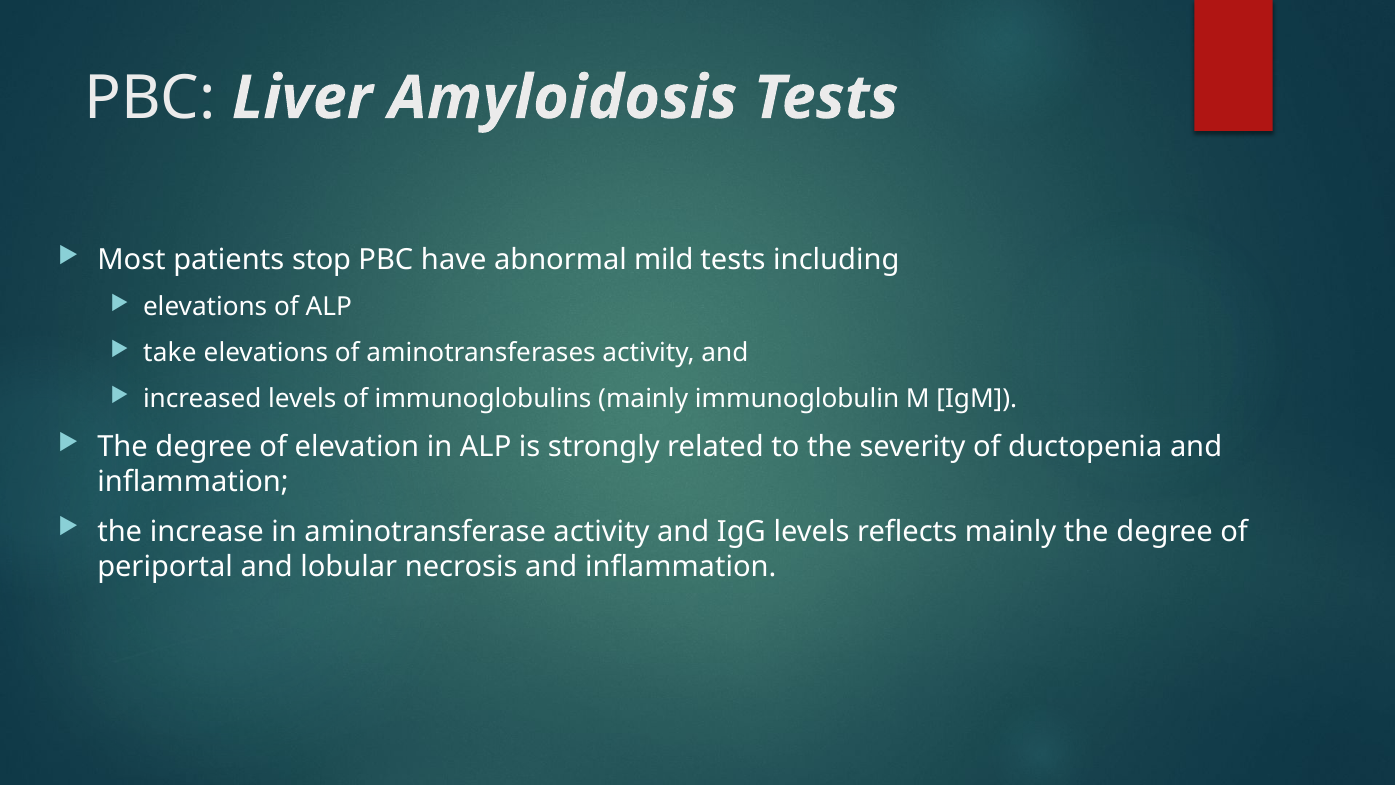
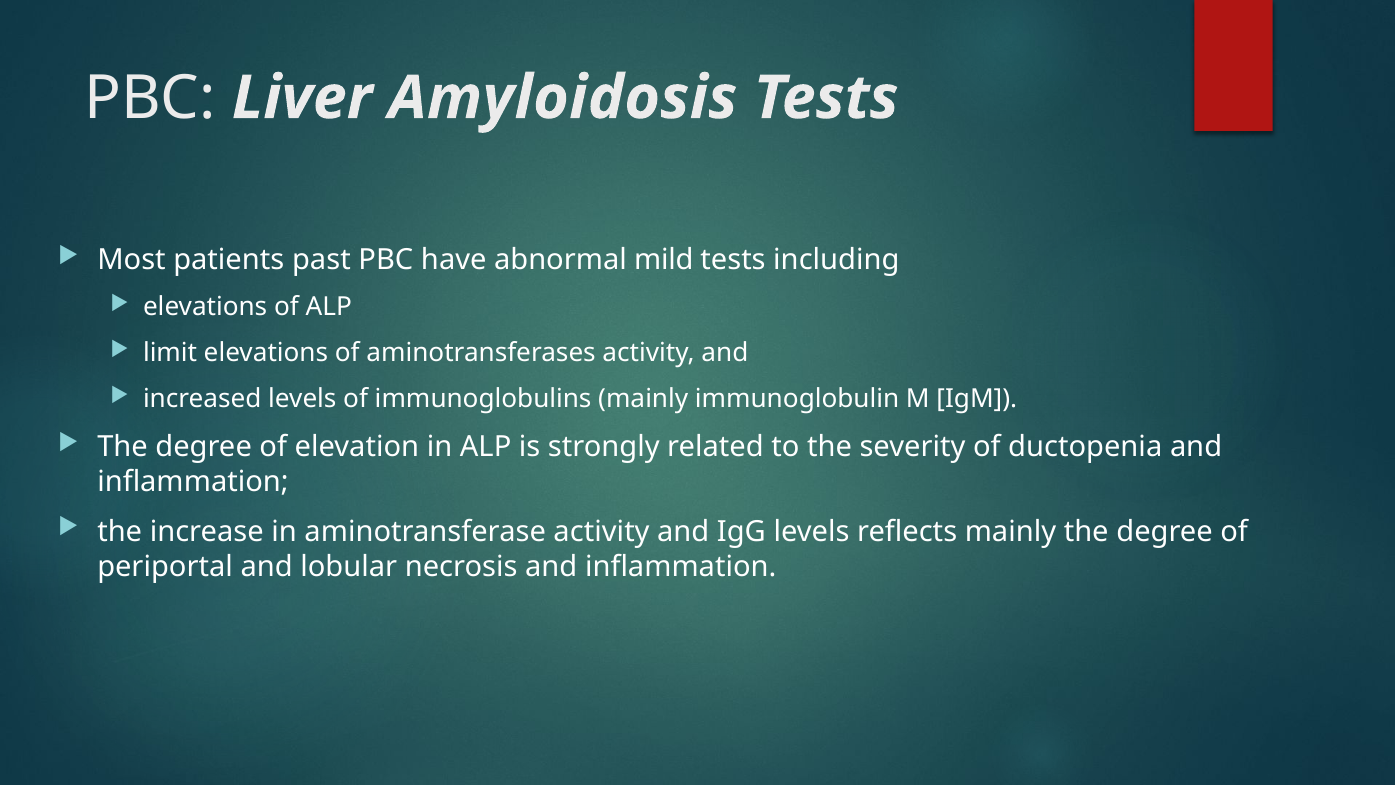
stop: stop -> past
take: take -> limit
